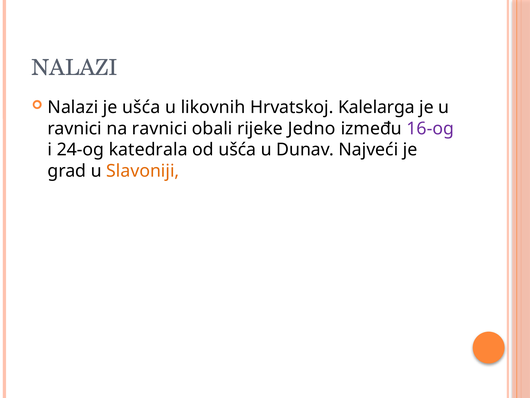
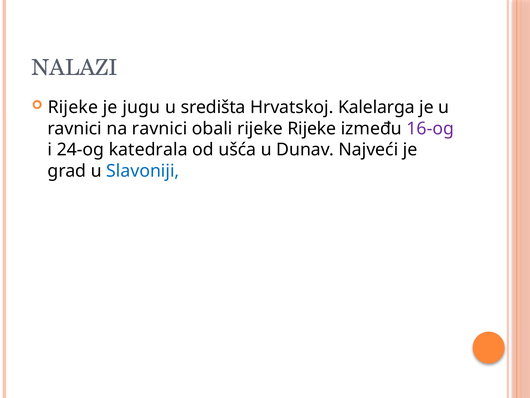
Nalazi at (73, 107): Nalazi -> Rijeke
je ušća: ušća -> jugu
likovnih: likovnih -> središta
rijeke Jedno: Jedno -> Rijeke
Slavoniji colour: orange -> blue
